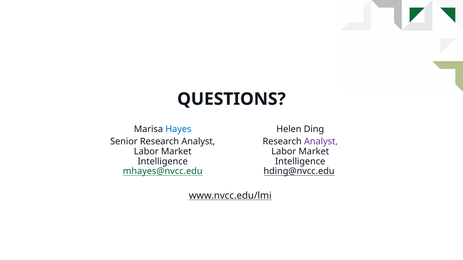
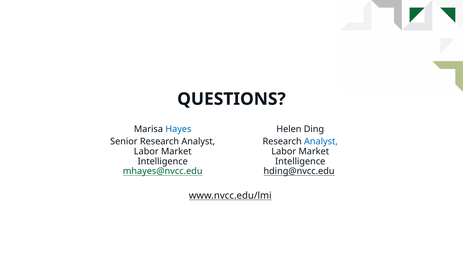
Analyst at (321, 142) colour: purple -> blue
